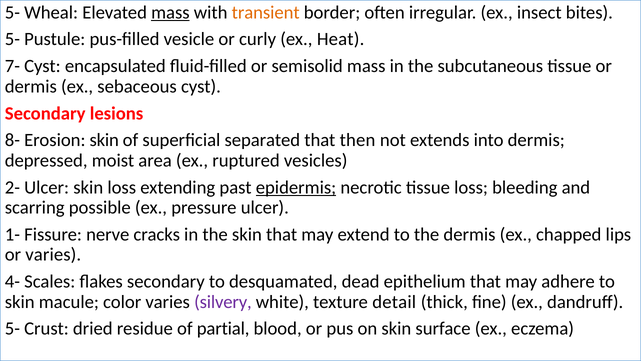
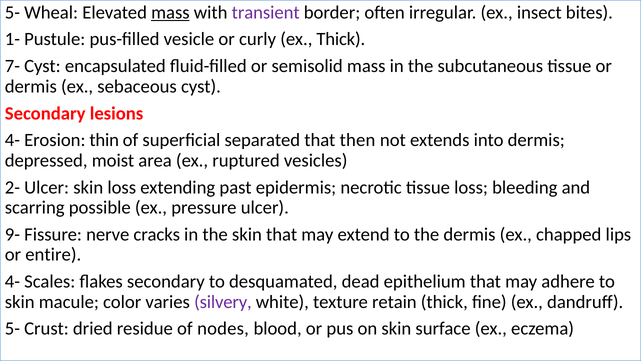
transient colour: orange -> purple
5- at (12, 39): 5- -> 1-
ex Heat: Heat -> Thick
8- at (12, 140): 8- -> 4-
Erosion skin: skin -> thin
epidermis underline: present -> none
1-: 1- -> 9-
or varies: varies -> entire
detail: detail -> retain
partial: partial -> nodes
